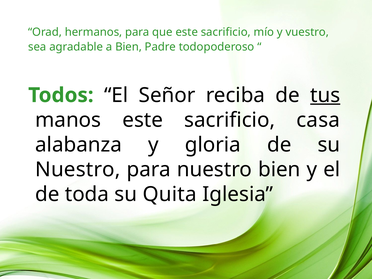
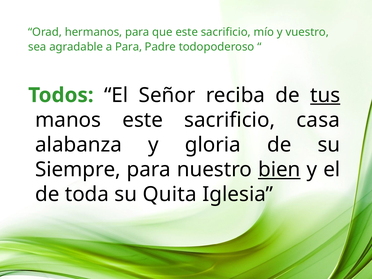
a Bien: Bien -> Para
Nuestro at (78, 170): Nuestro -> Siempre
bien at (279, 170) underline: none -> present
